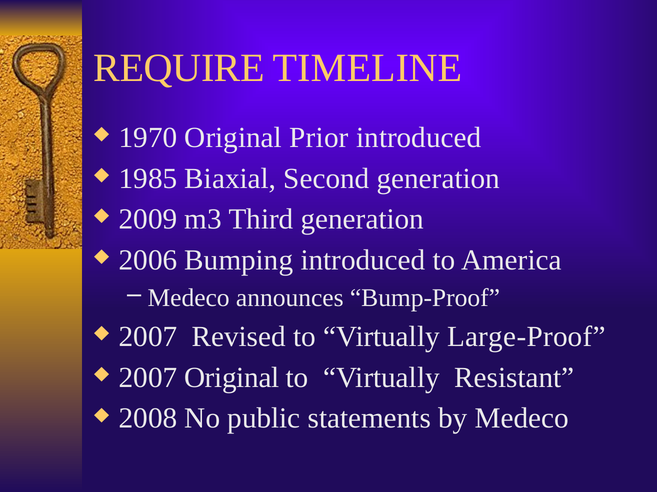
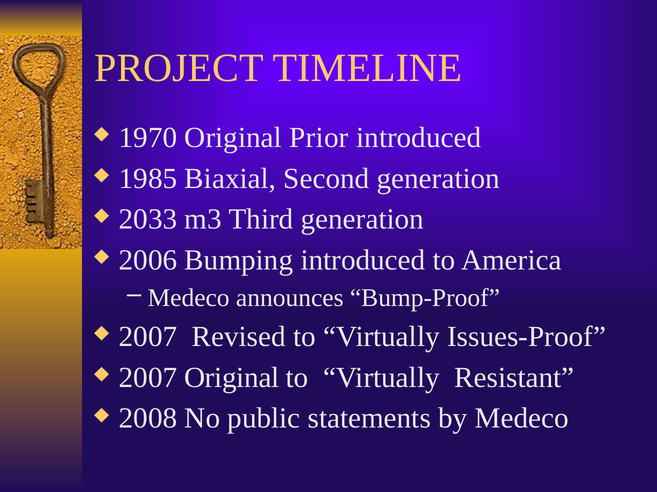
REQUIRE: REQUIRE -> PROJECT
2009: 2009 -> 2033
Large-Proof: Large-Proof -> Issues-Proof
